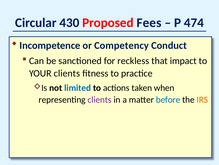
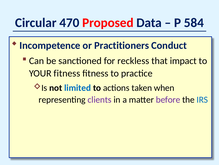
430: 430 -> 470
Fees: Fees -> Data
474: 474 -> 584
Competency: Competency -> Practitioners
YOUR clients: clients -> fitness
before colour: blue -> purple
IRS colour: orange -> blue
